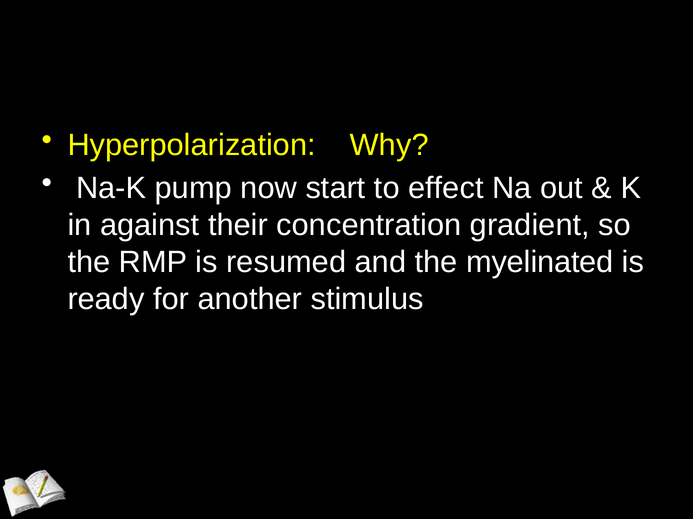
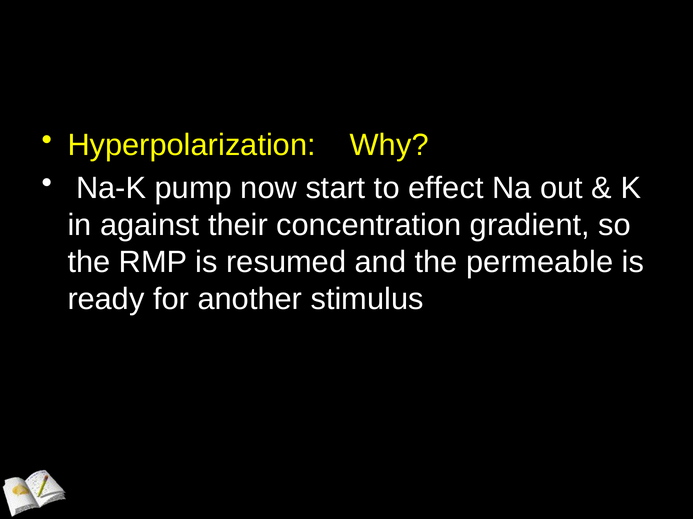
myelinated: myelinated -> permeable
